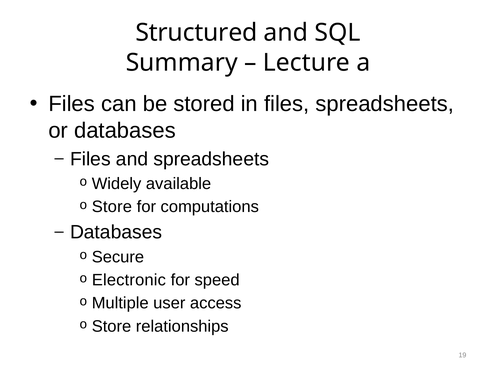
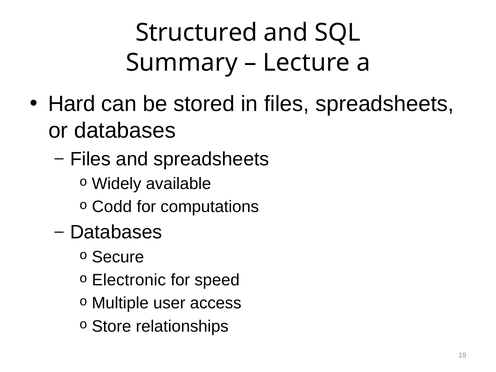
Files at (72, 104): Files -> Hard
Store at (112, 207): Store -> Codd
